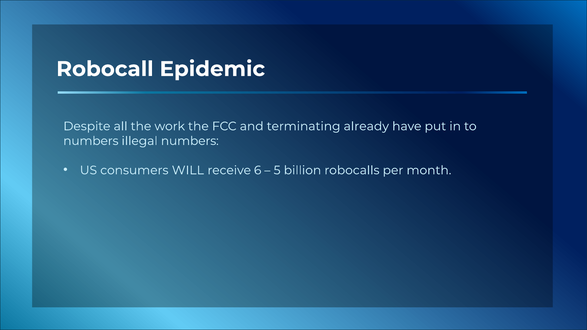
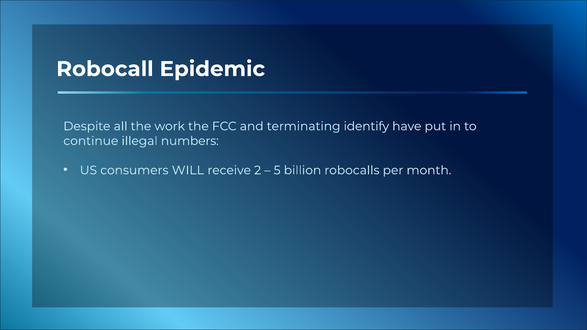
already: already -> identify
numbers at (91, 141): numbers -> continue
6: 6 -> 2
